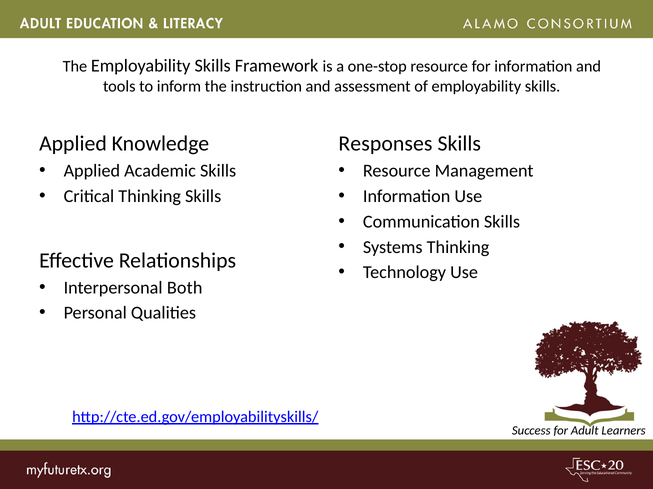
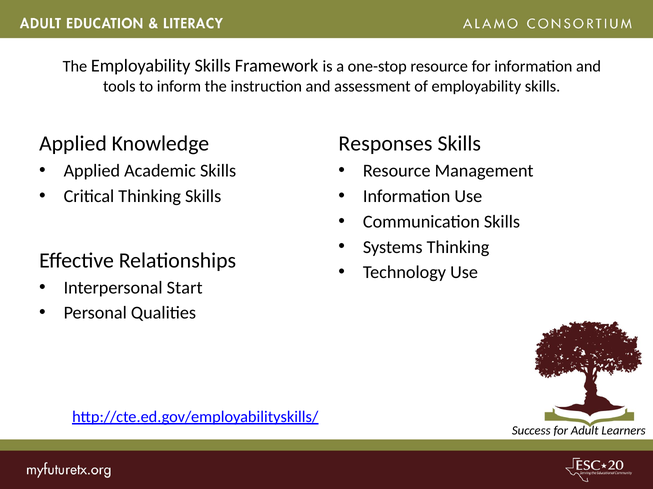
Both: Both -> Start
